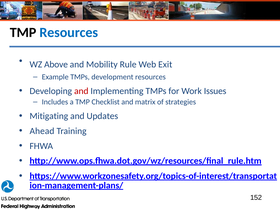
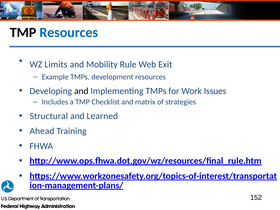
Above: Above -> Limits
and at (81, 91) colour: red -> black
Mitigating: Mitigating -> Structural
Updates: Updates -> Learned
